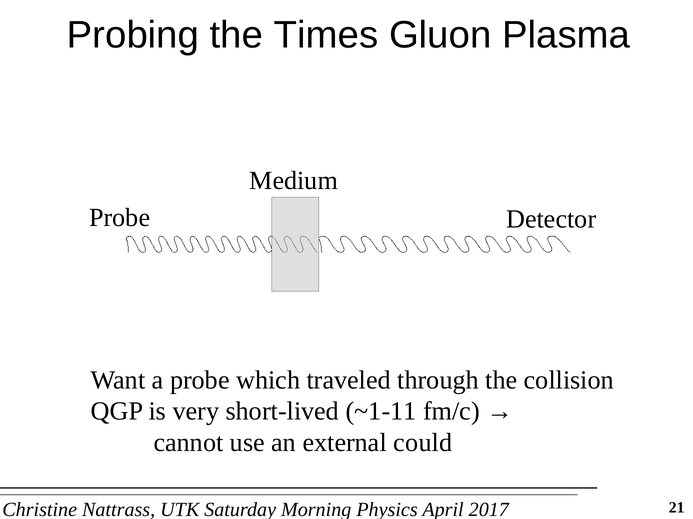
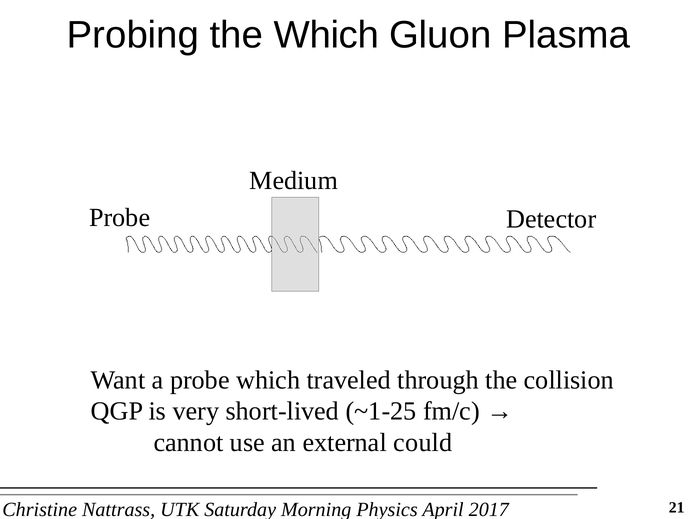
the Times: Times -> Which
~1-11: ~1-11 -> ~1-25
